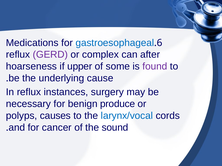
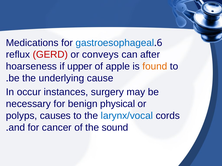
GERD colour: purple -> red
complex: complex -> conveys
some: some -> apple
found colour: purple -> orange
In reflux: reflux -> occur
produce: produce -> physical
